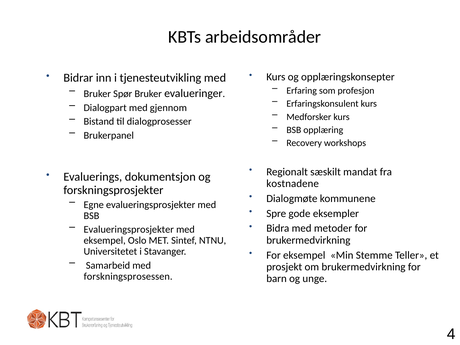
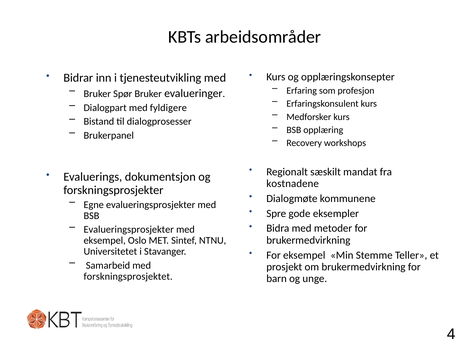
gjennom: gjennom -> fyldigere
forskningsprosessen: forskningsprosessen -> forskningsprosjektet
